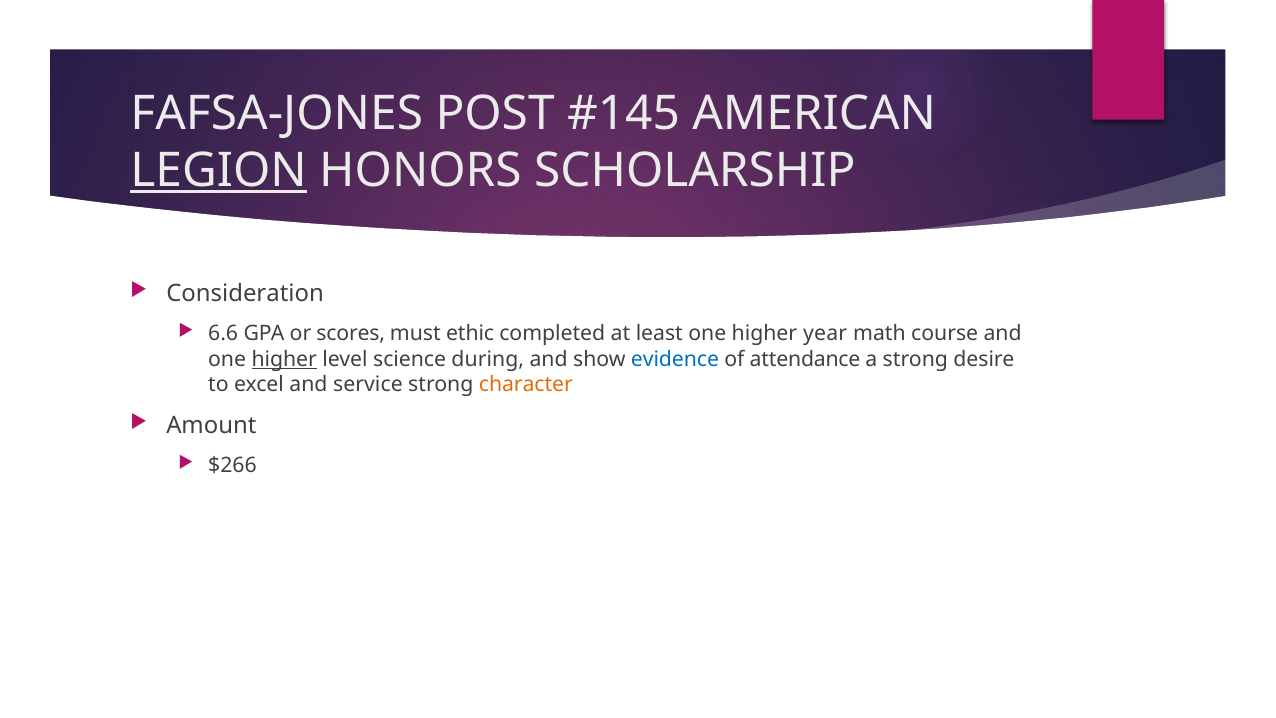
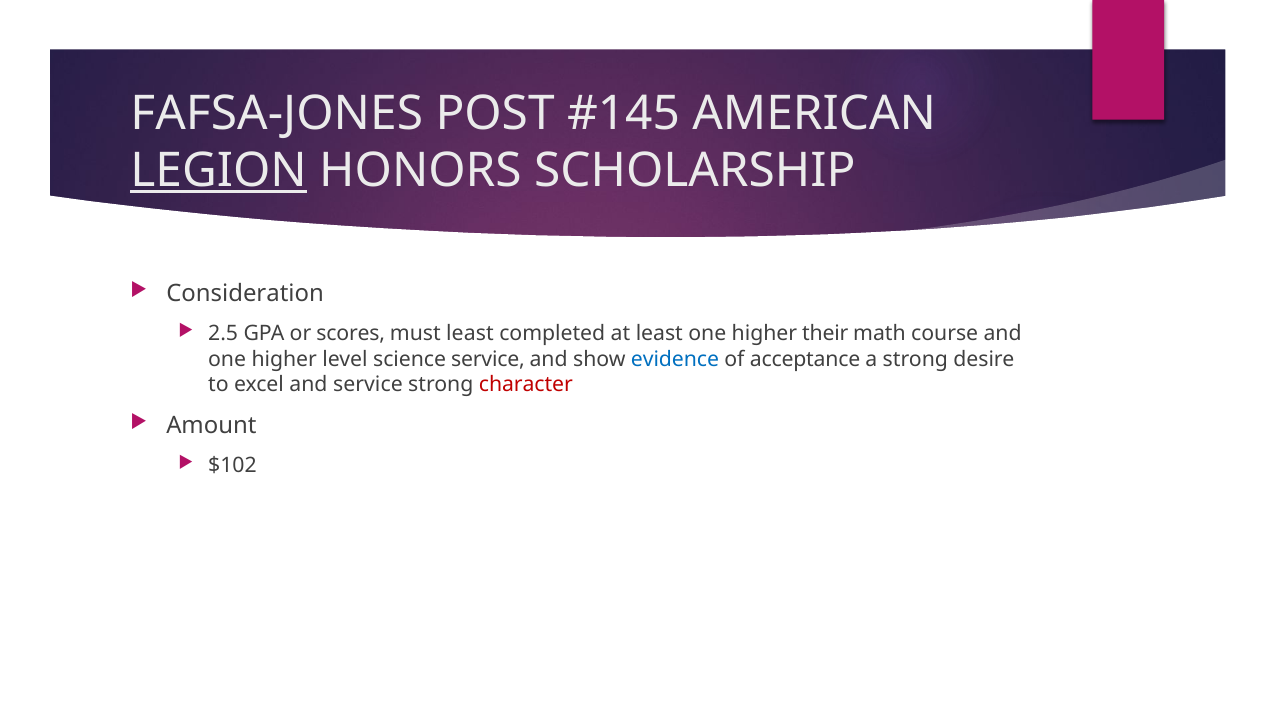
6.6: 6.6 -> 2.5
must ethic: ethic -> least
year: year -> their
higher at (284, 359) underline: present -> none
science during: during -> service
attendance: attendance -> acceptance
character colour: orange -> red
$266: $266 -> $102
